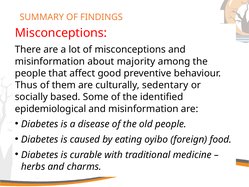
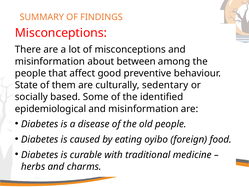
majority: majority -> between
Thus: Thus -> State
